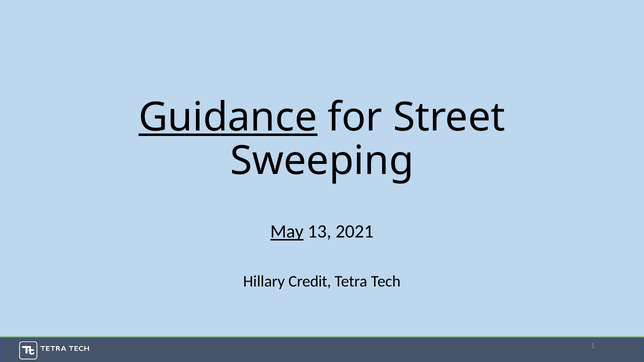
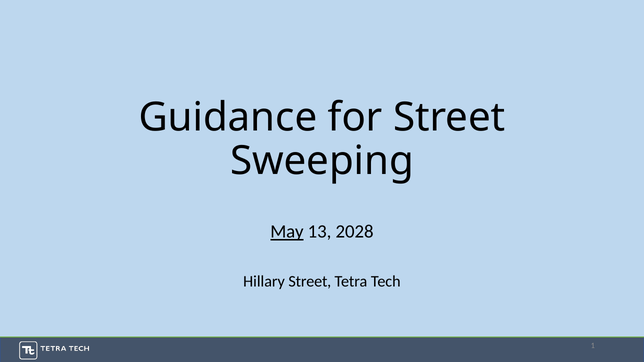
Guidance underline: present -> none
2021: 2021 -> 2028
Hillary Credit: Credit -> Street
